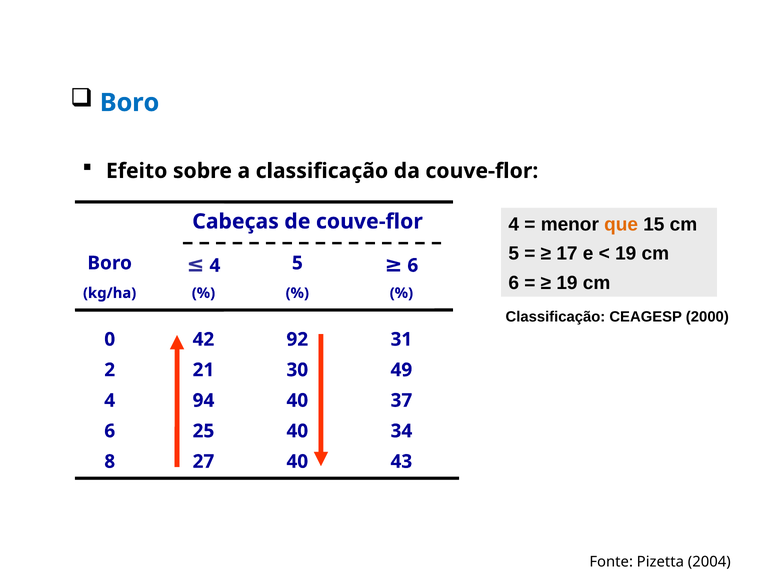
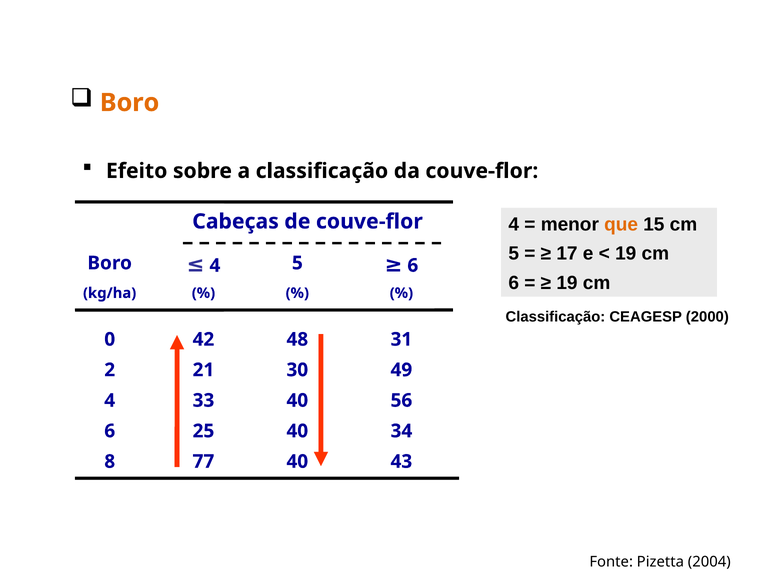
Boro at (130, 103) colour: blue -> orange
92: 92 -> 48
94: 94 -> 33
37: 37 -> 56
27: 27 -> 77
